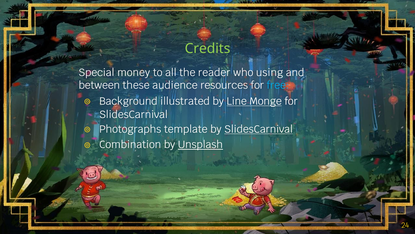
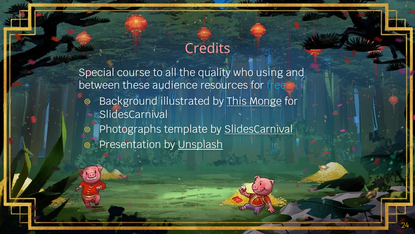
Credits colour: light green -> pink
money: money -> course
reader: reader -> quality
Line: Line -> This
Combination: Combination -> Presentation
